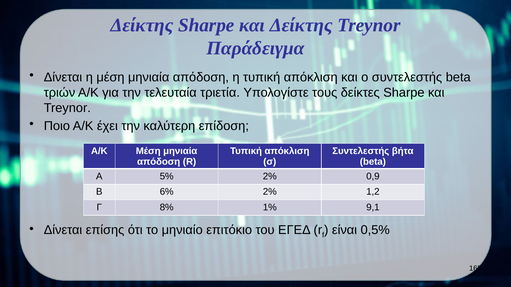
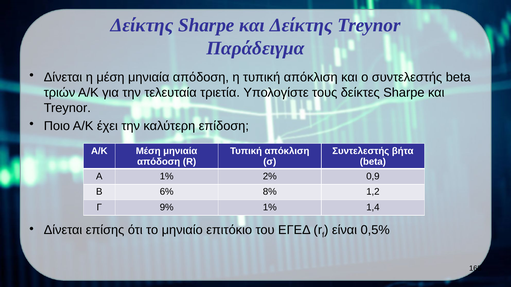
Α 5%: 5% -> 1%
6% 2%: 2% -> 8%
8%: 8% -> 9%
9,1: 9,1 -> 1,4
